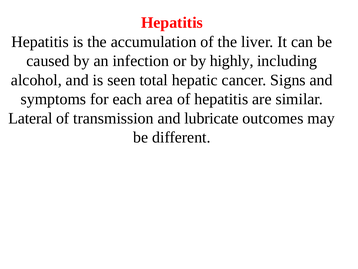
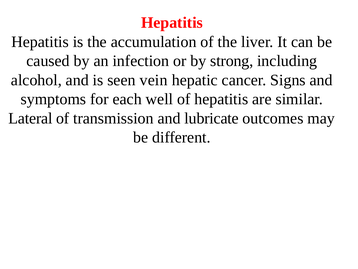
highly: highly -> strong
total: total -> vein
area: area -> well
